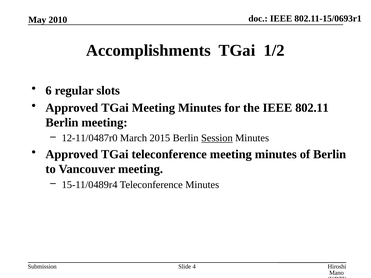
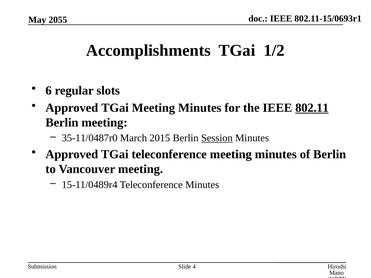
2010: 2010 -> 2055
802.11 underline: none -> present
12-11/0487r0: 12-11/0487r0 -> 35-11/0487r0
